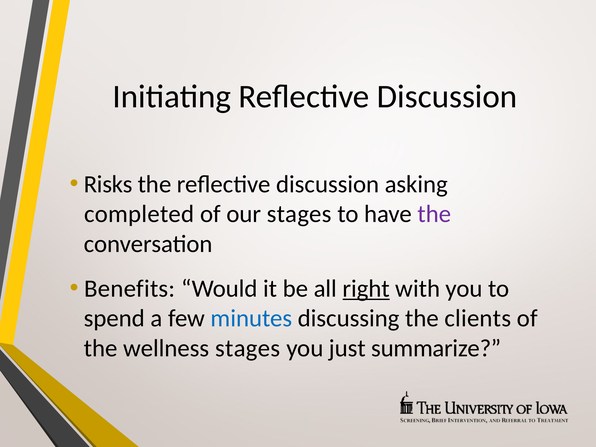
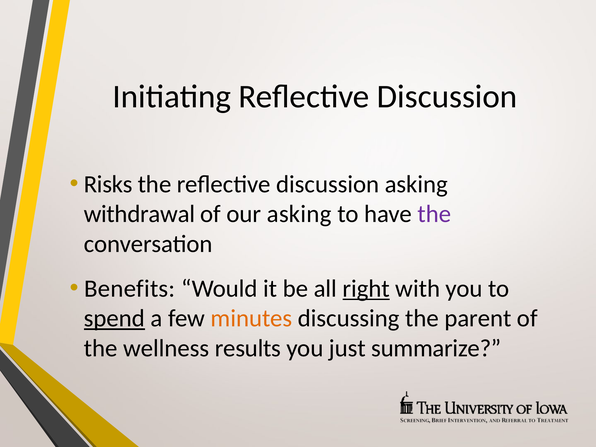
completed: completed -> withdrawal
our stages: stages -> asking
spend underline: none -> present
minutes colour: blue -> orange
clients: clients -> parent
wellness stages: stages -> results
